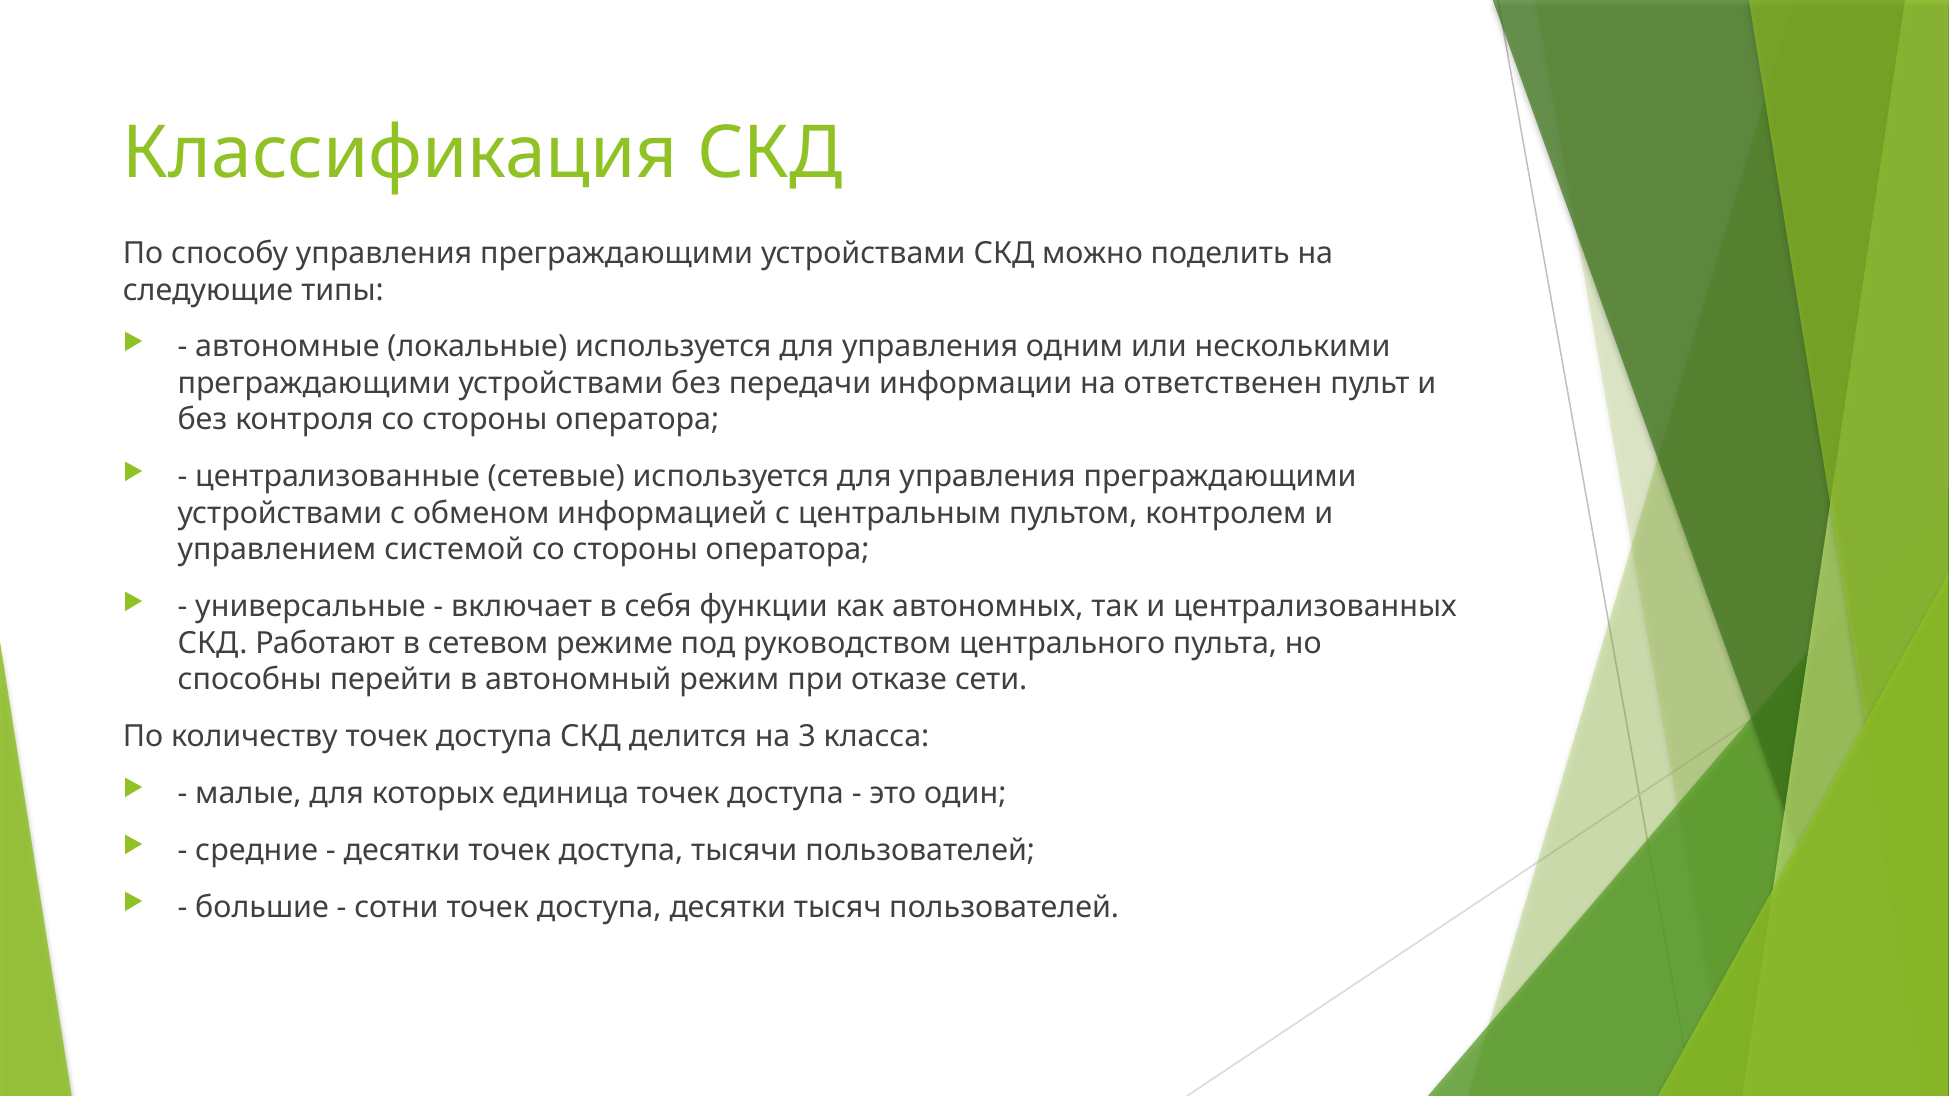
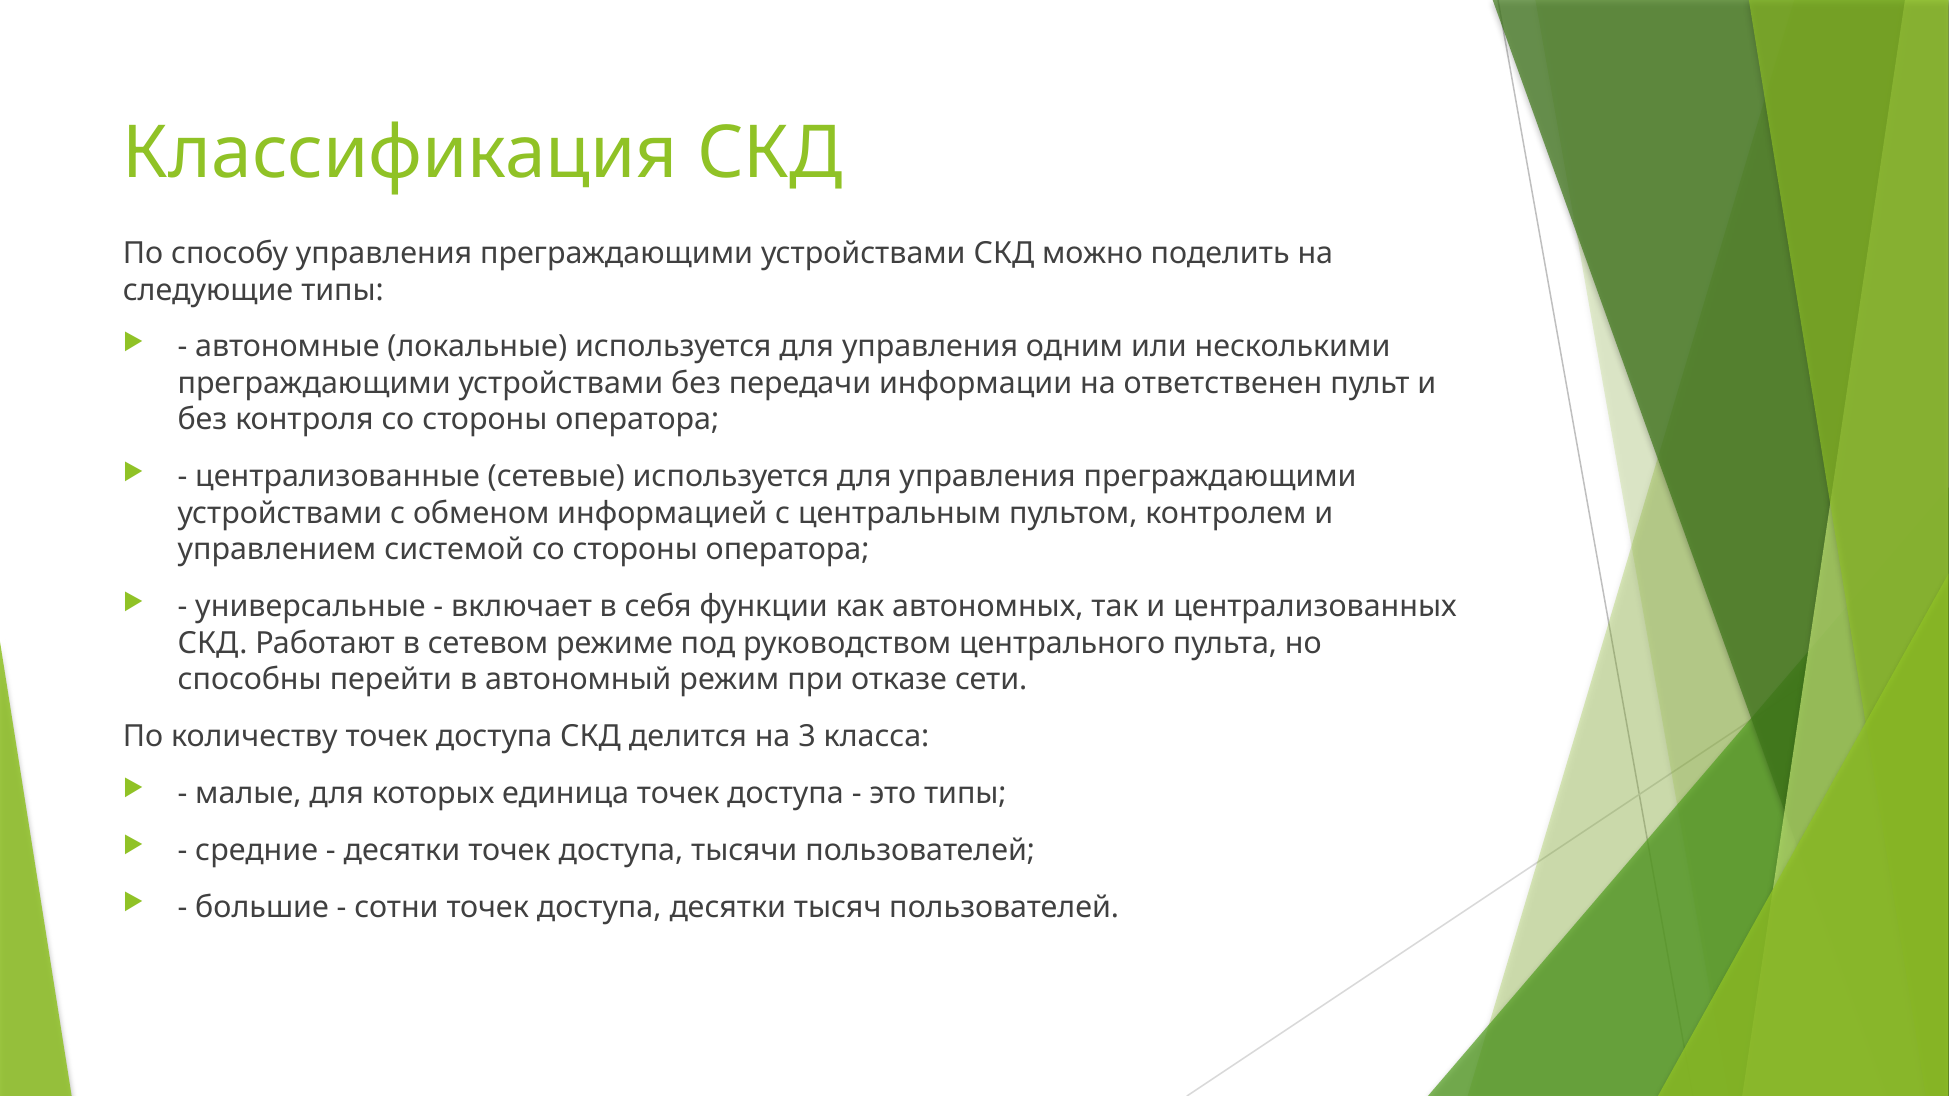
это один: один -> типы
